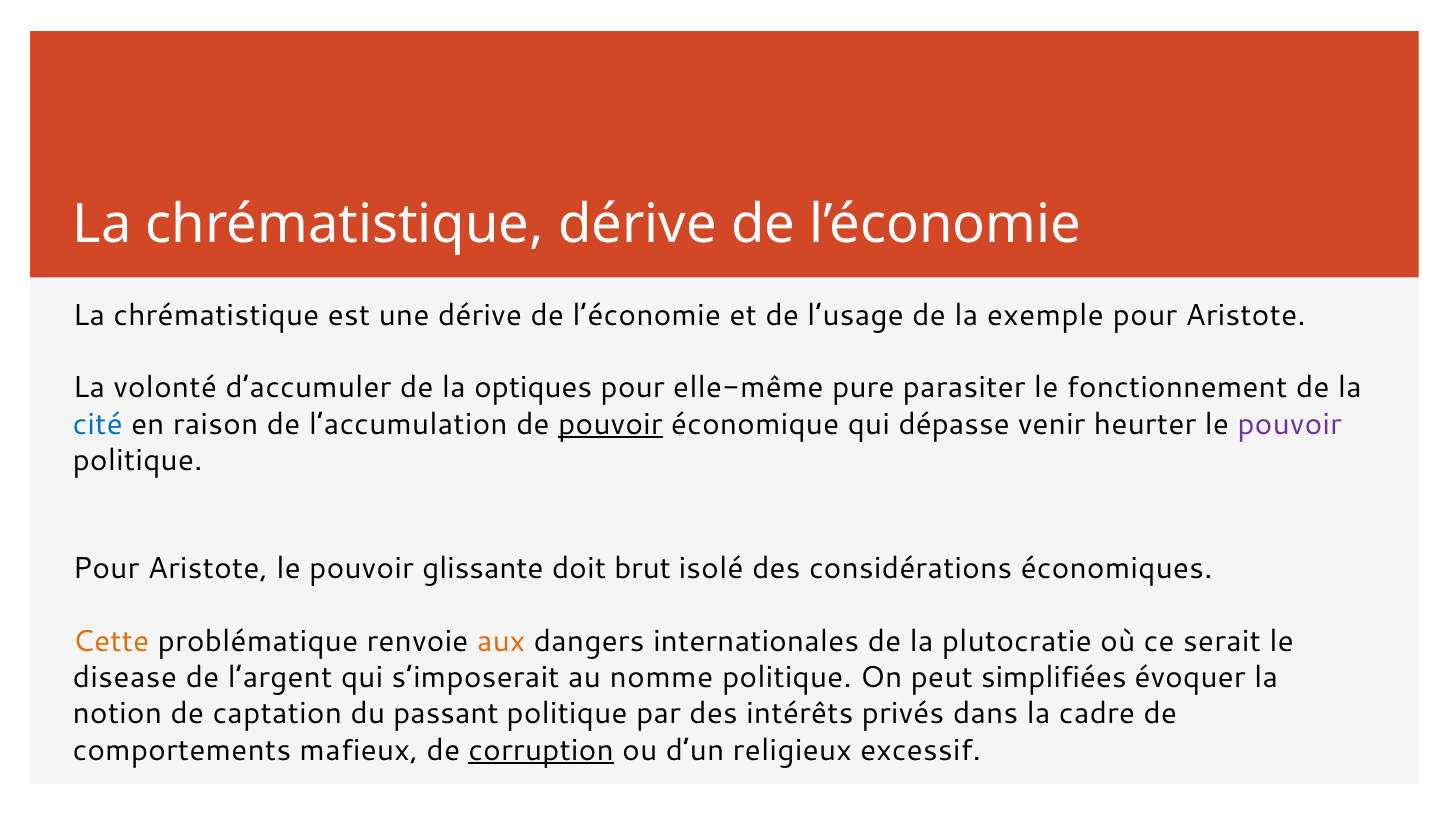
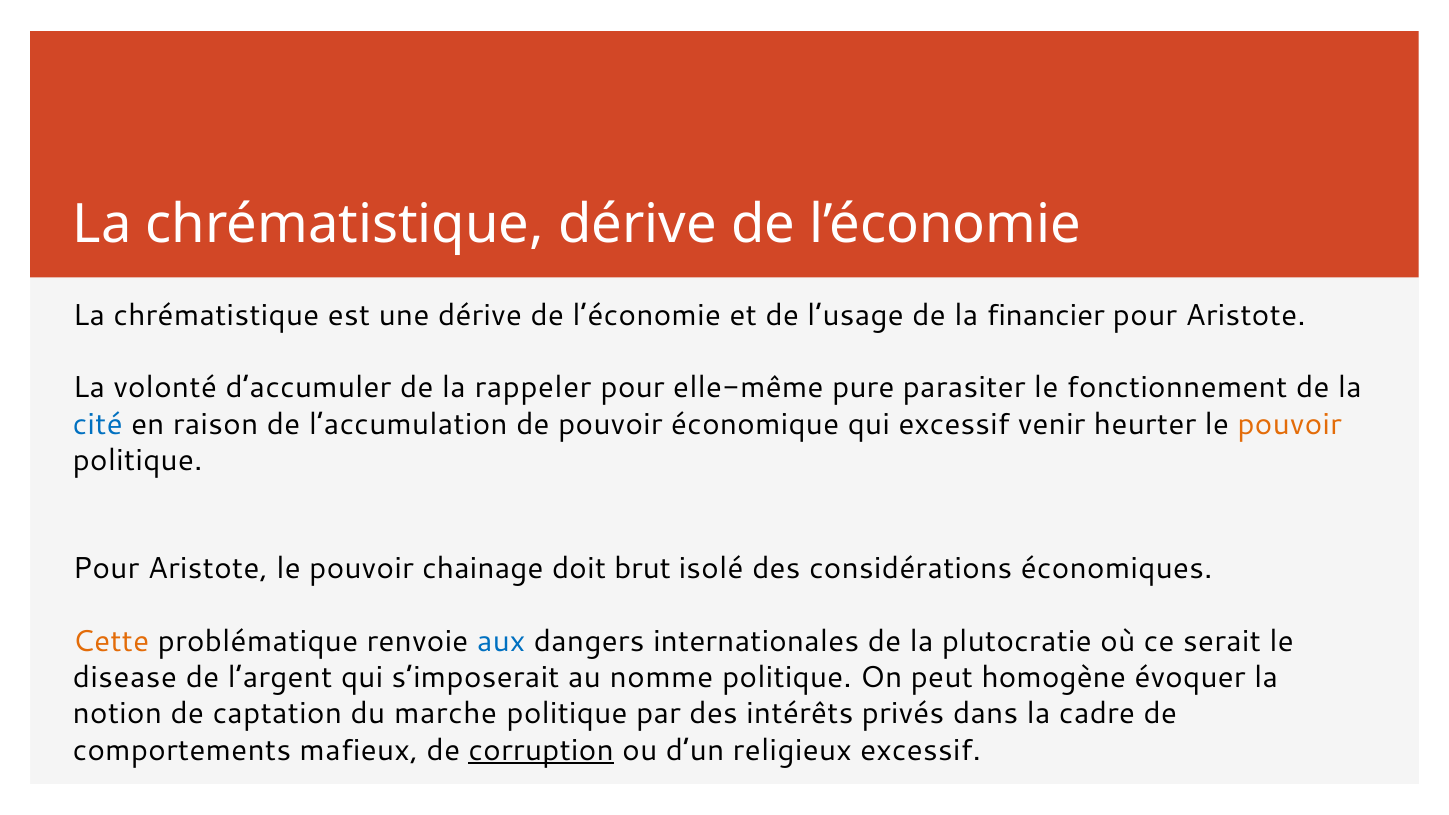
exemple: exemple -> financier
optiques: optiques -> rappeler
pouvoir at (610, 424) underline: present -> none
qui dépasse: dépasse -> excessif
pouvoir at (1290, 424) colour: purple -> orange
glissante: glissante -> chainage
aux colour: orange -> blue
simplifiées: simplifiées -> homogène
passant: passant -> marche
